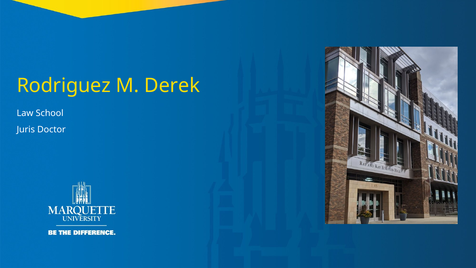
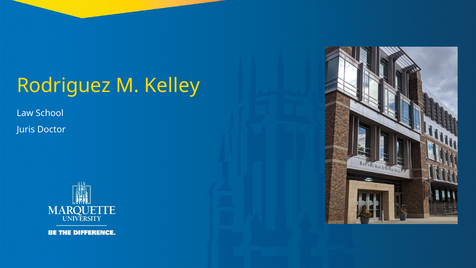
Derek: Derek -> Kelley
